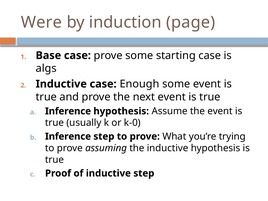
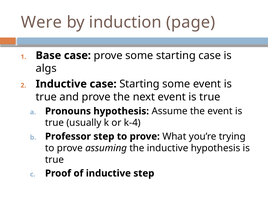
case Enough: Enough -> Starting
Inference at (68, 111): Inference -> Pronouns
k-0: k-0 -> k-4
Inference at (68, 136): Inference -> Professor
